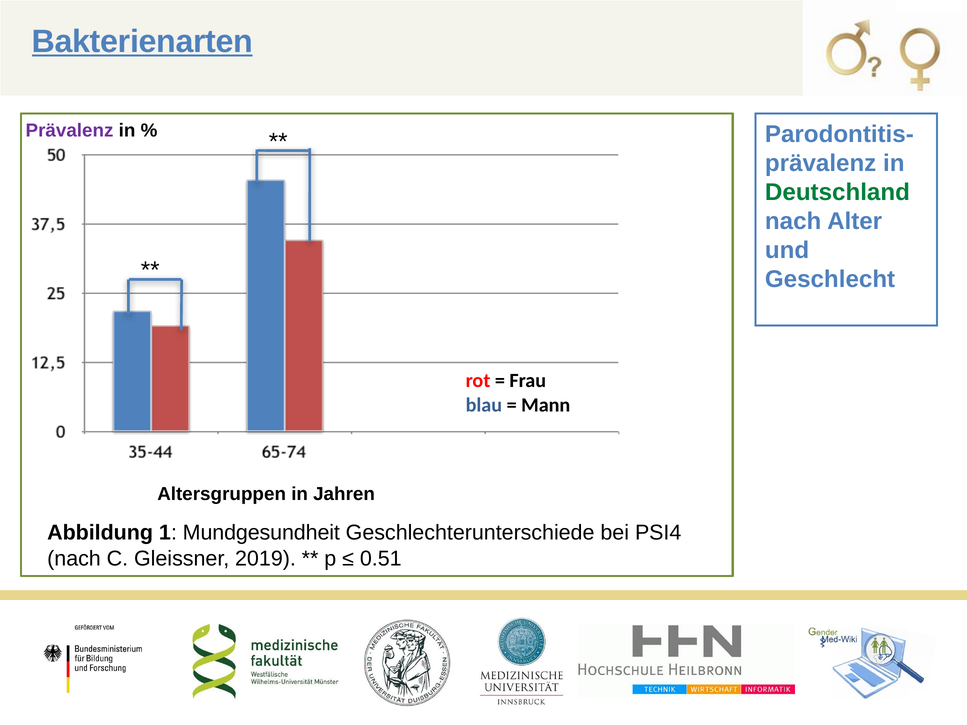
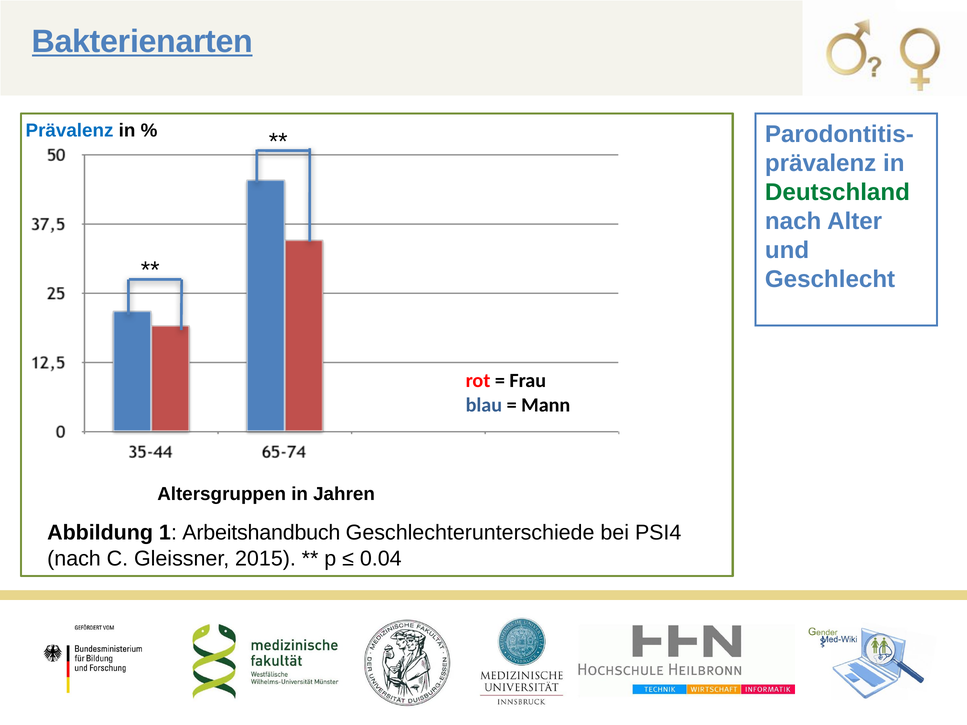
Prävalenz at (70, 131) colour: purple -> blue
Mundgesundheit: Mundgesundheit -> Arbeitshandbuch
2019: 2019 -> 2015
0.51: 0.51 -> 0.04
